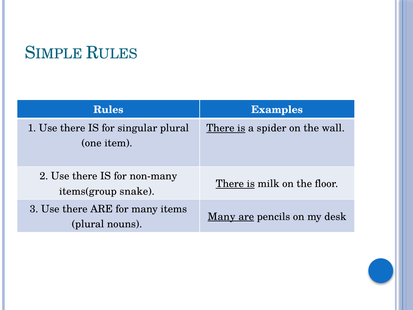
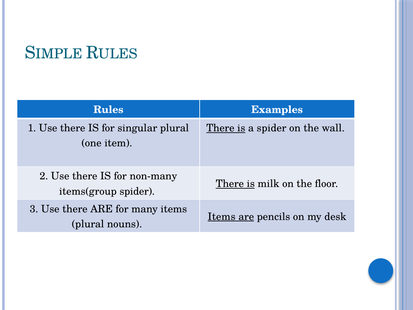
items(group snake: snake -> spider
Many at (222, 216): Many -> Items
